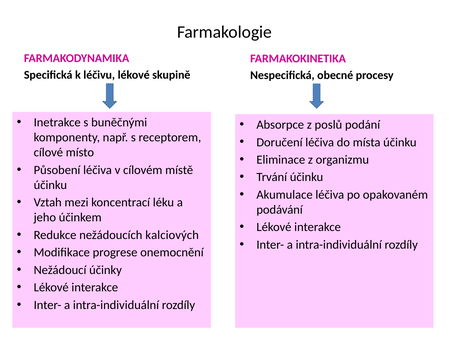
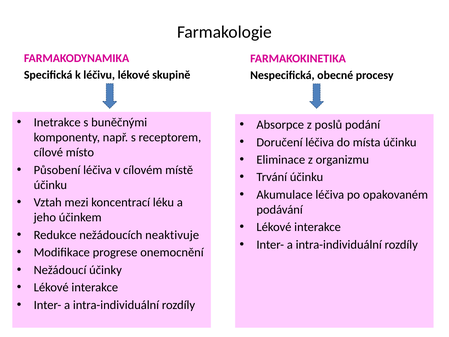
kalciových: kalciových -> neaktivuje
